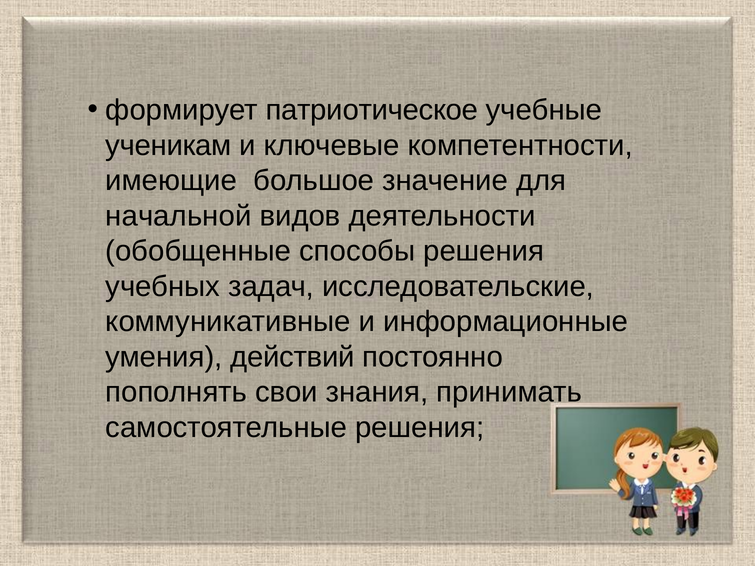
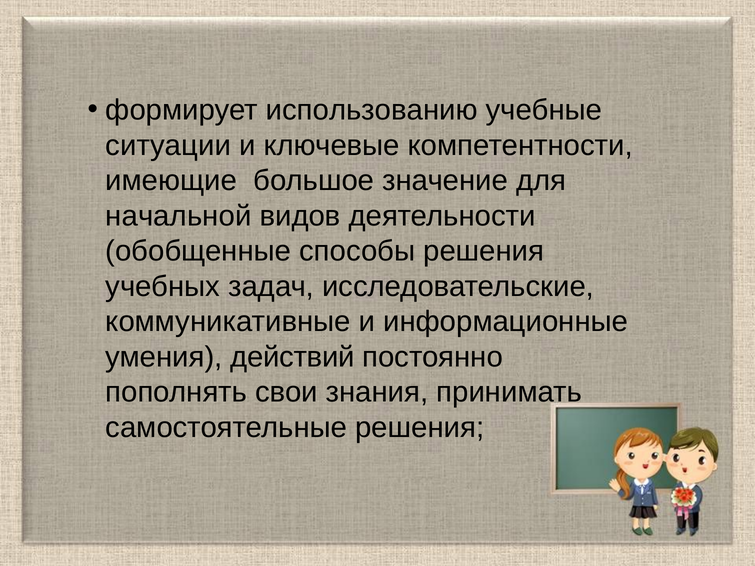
патриотическое: патриотическое -> использованию
ученикам: ученикам -> ситуации
